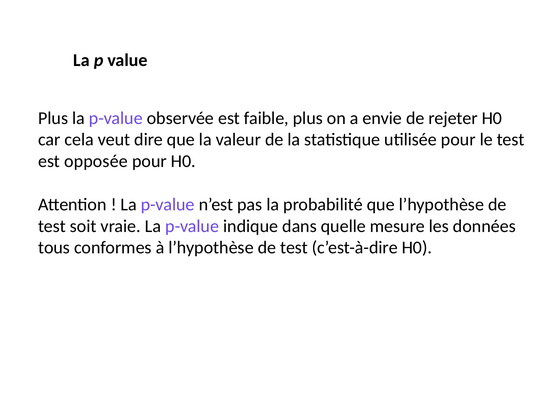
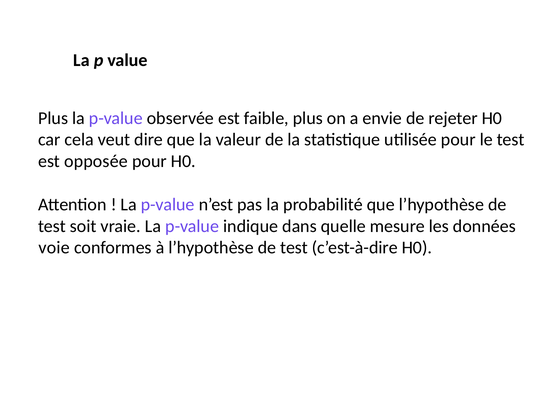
tous: tous -> voie
